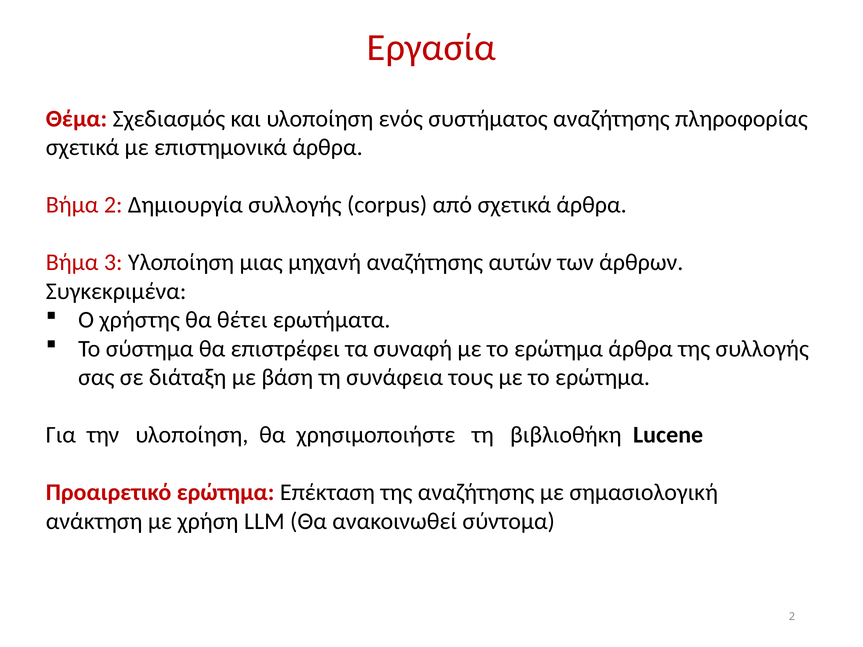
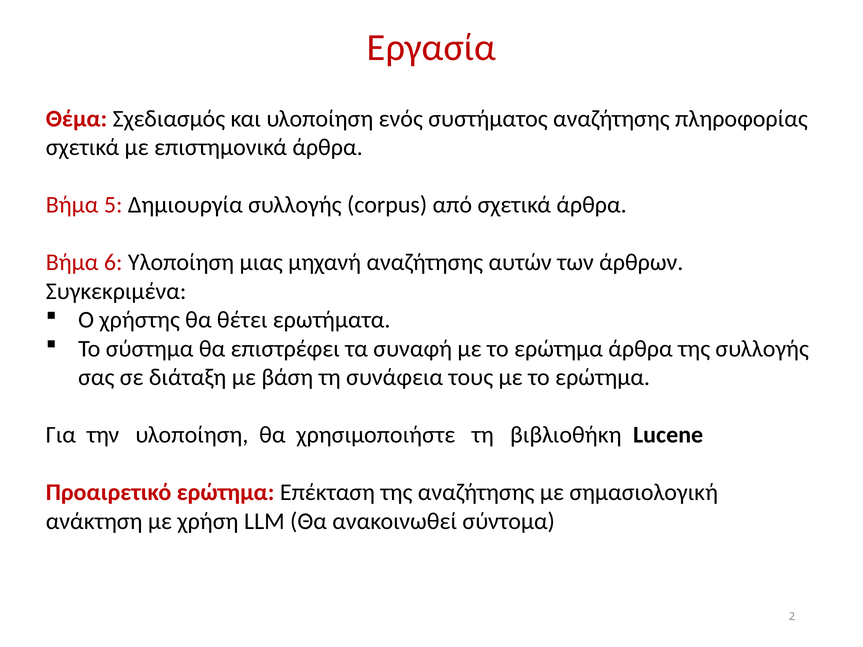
Βήμα 2: 2 -> 5
3: 3 -> 6
